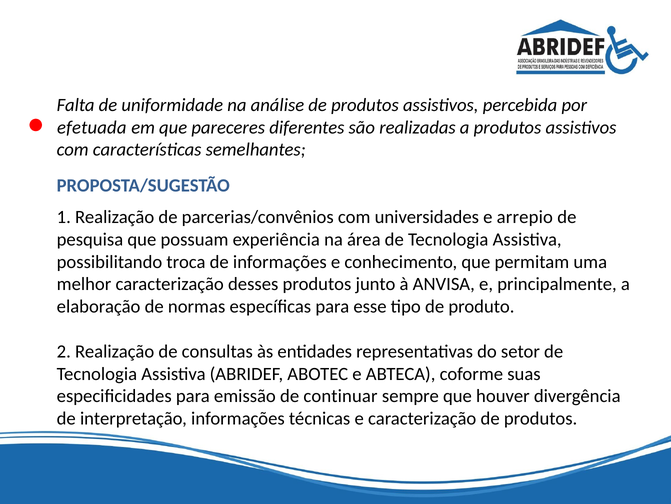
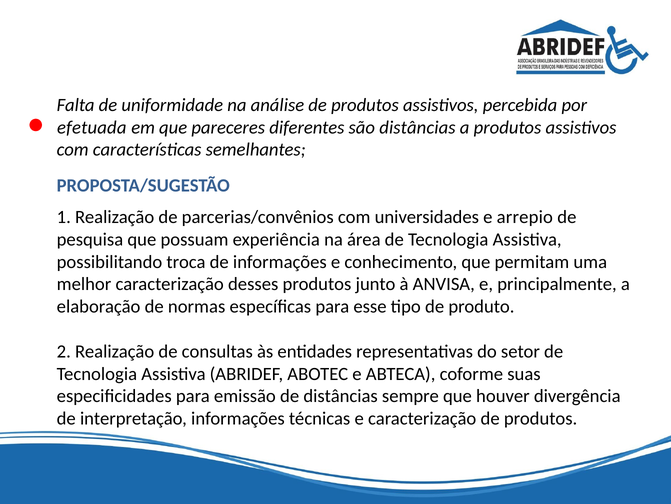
são realizadas: realizadas -> distâncias
de continuar: continuar -> distâncias
